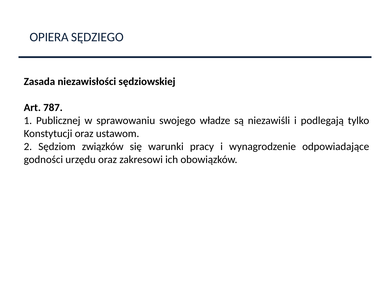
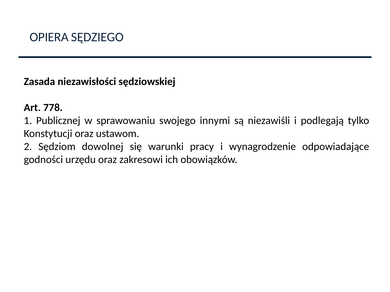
787: 787 -> 778
władze: władze -> innymi
związków: związków -> dowolnej
